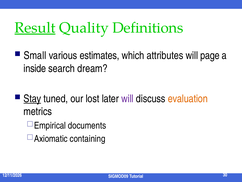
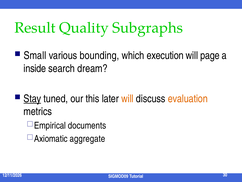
Result underline: present -> none
Definitions: Definitions -> Subgraphs
estimates: estimates -> bounding
attributes: attributes -> execution
lost: lost -> this
will at (127, 98) colour: purple -> orange
containing: containing -> aggregate
